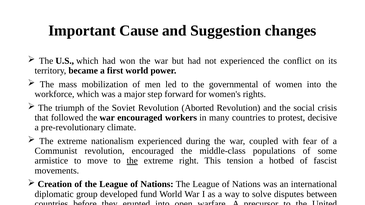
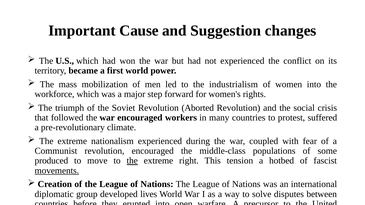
governmental: governmental -> industrialism
decisive: decisive -> suffered
armistice: armistice -> produced
movements underline: none -> present
fund: fund -> lives
